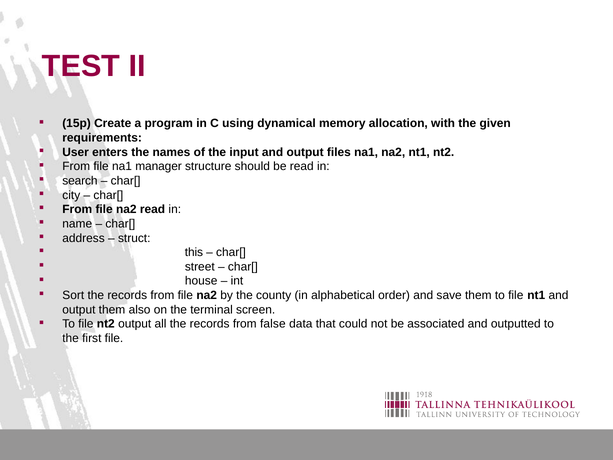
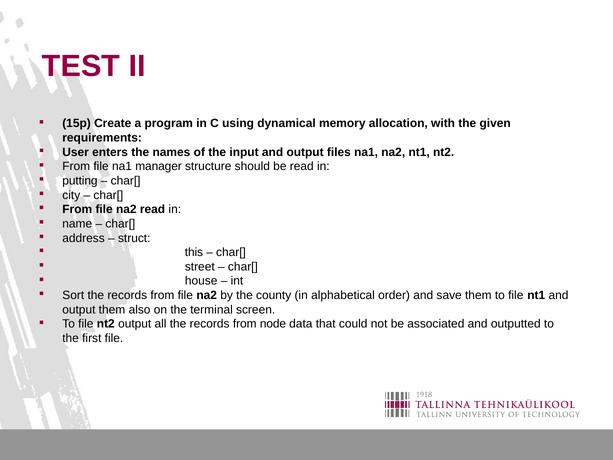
search: search -> putting
false: false -> node
